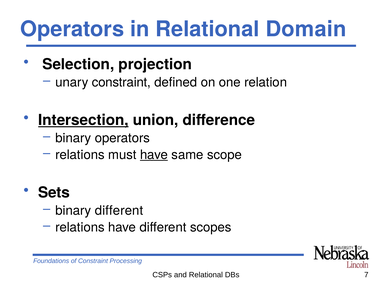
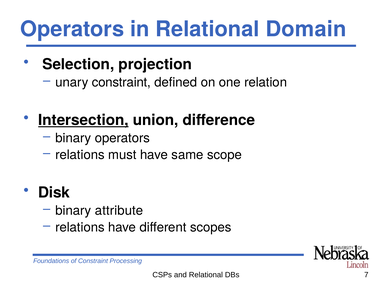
have at (154, 155) underline: present -> none
Sets: Sets -> Disk
binary different: different -> attribute
